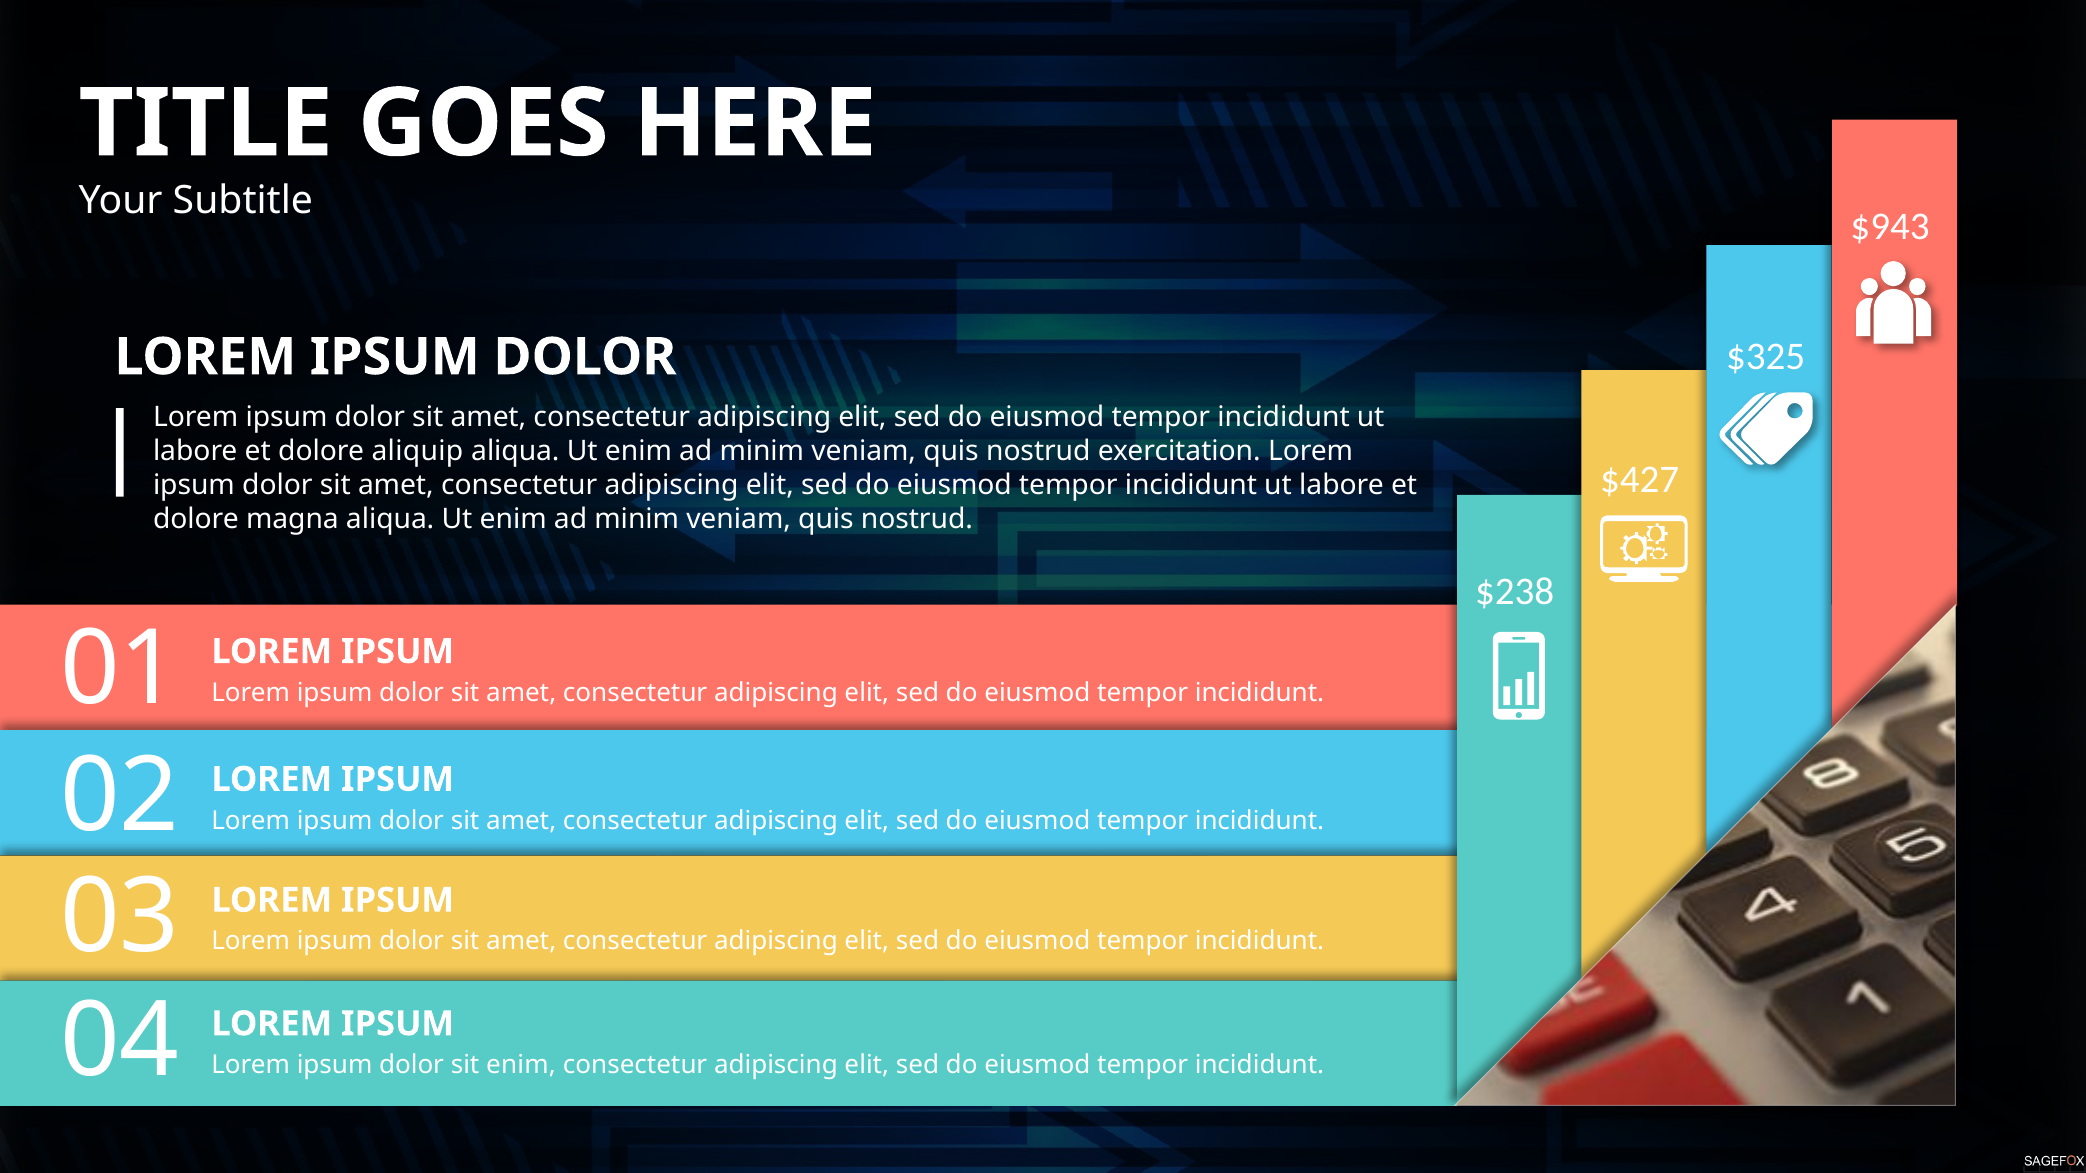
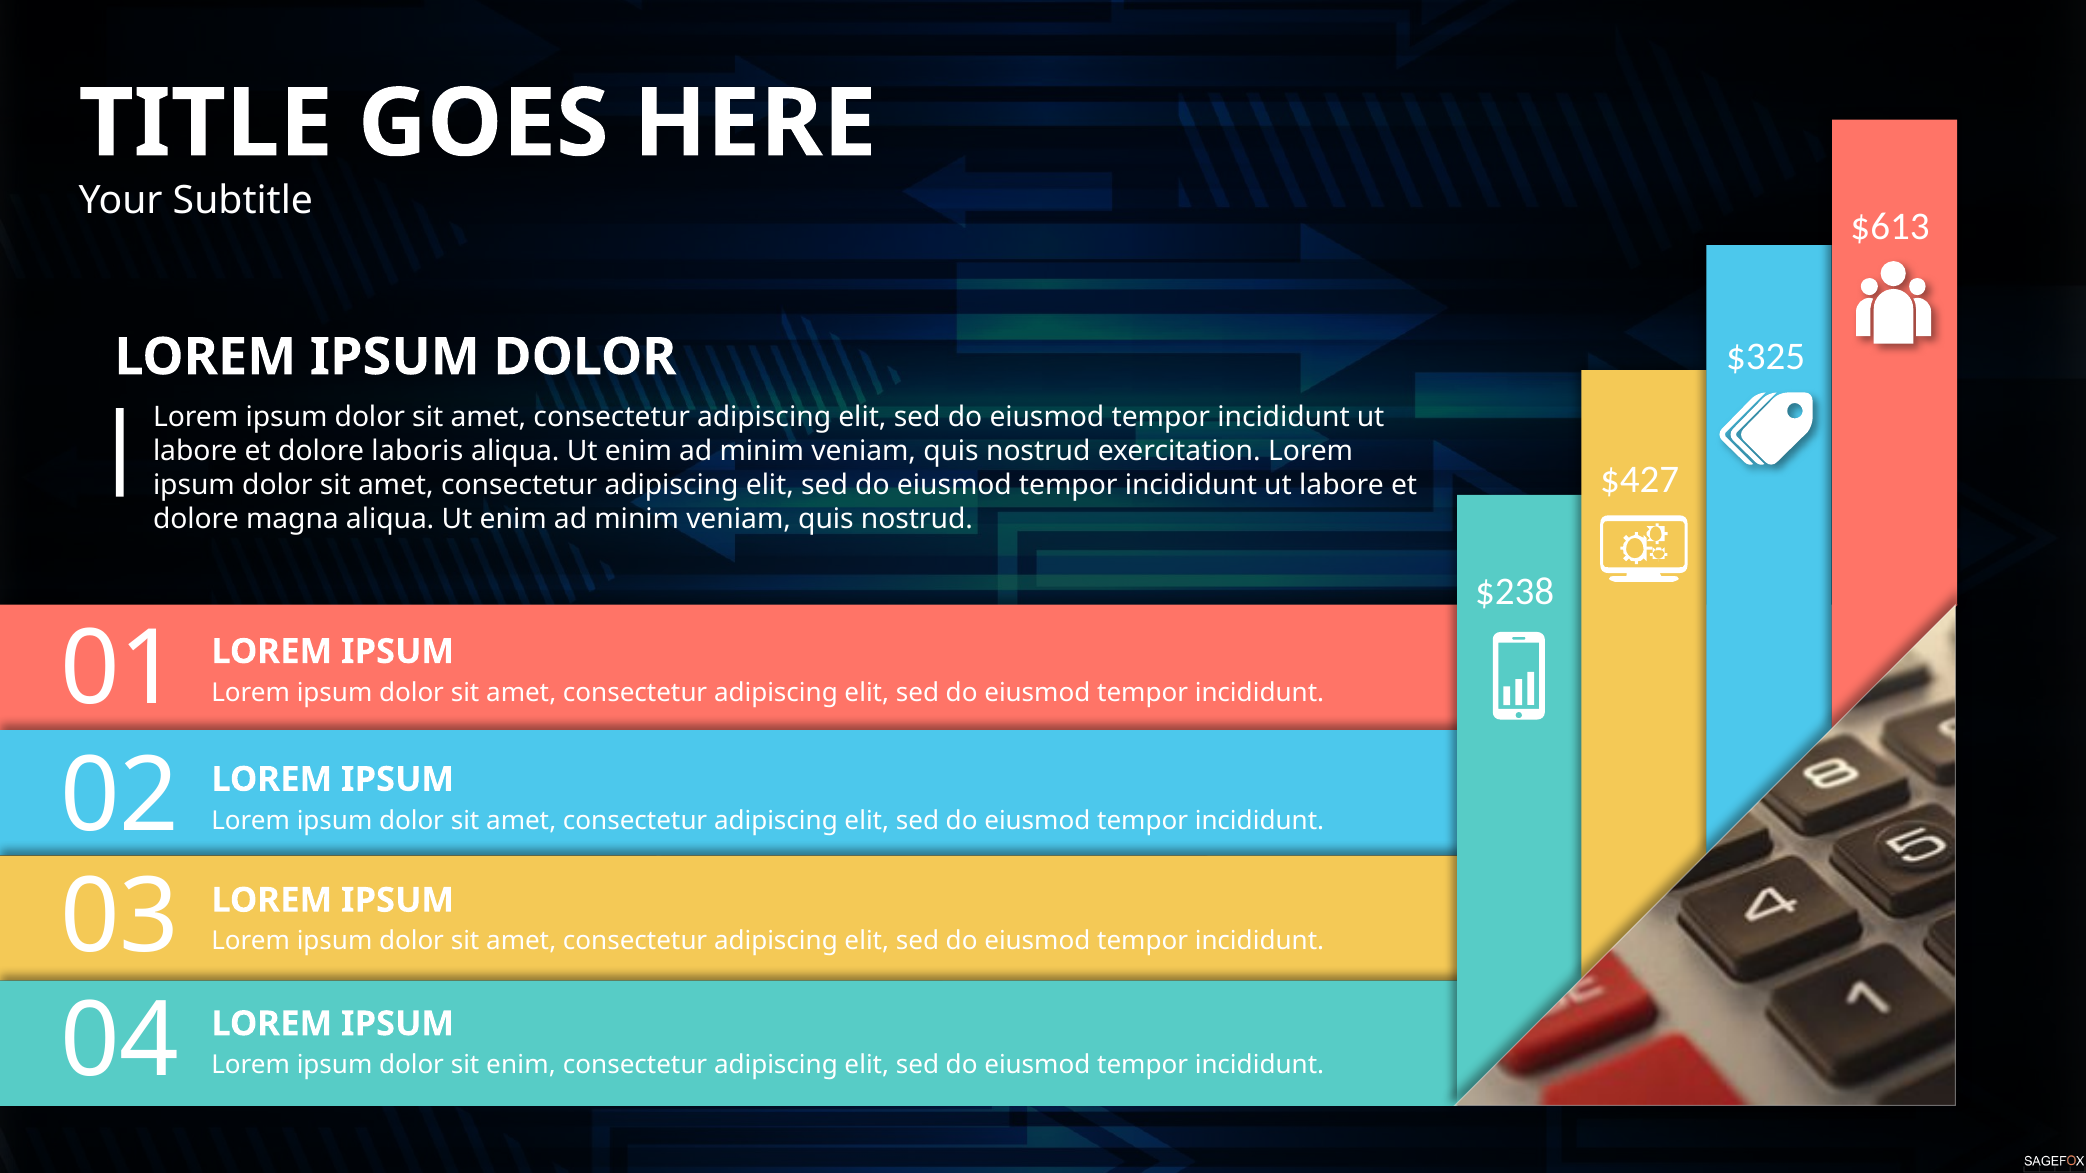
$943: $943 -> $613
aliquip: aliquip -> laboris
